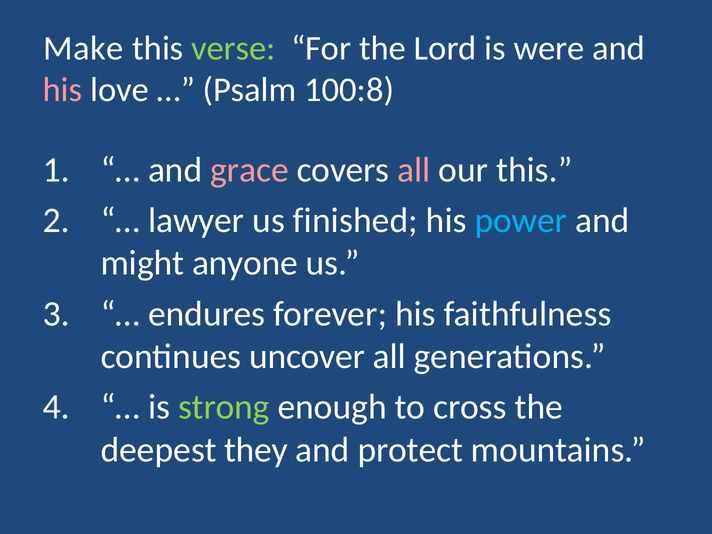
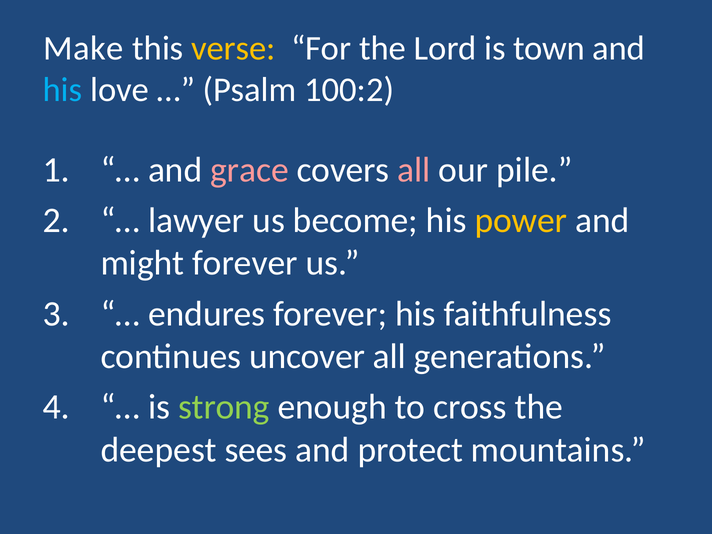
verse colour: light green -> yellow
were: were -> town
his at (63, 90) colour: pink -> light blue
100:8: 100:8 -> 100:2
our this: this -> pile
finished: finished -> become
power colour: light blue -> yellow
might anyone: anyone -> forever
they: they -> sees
